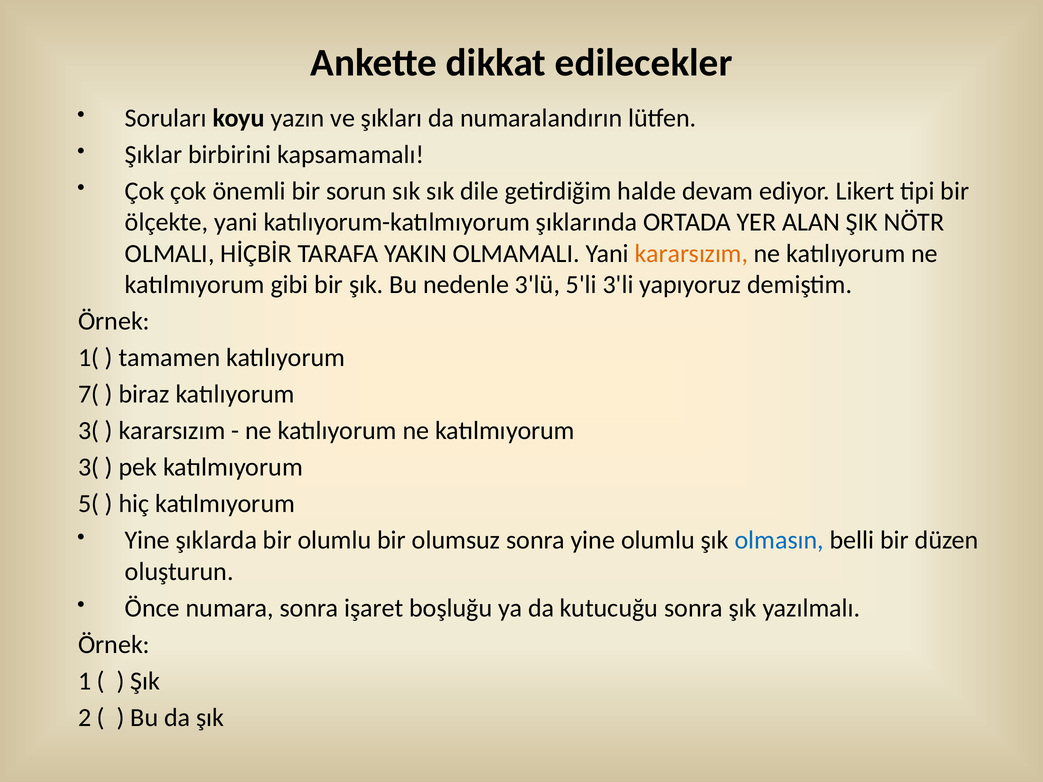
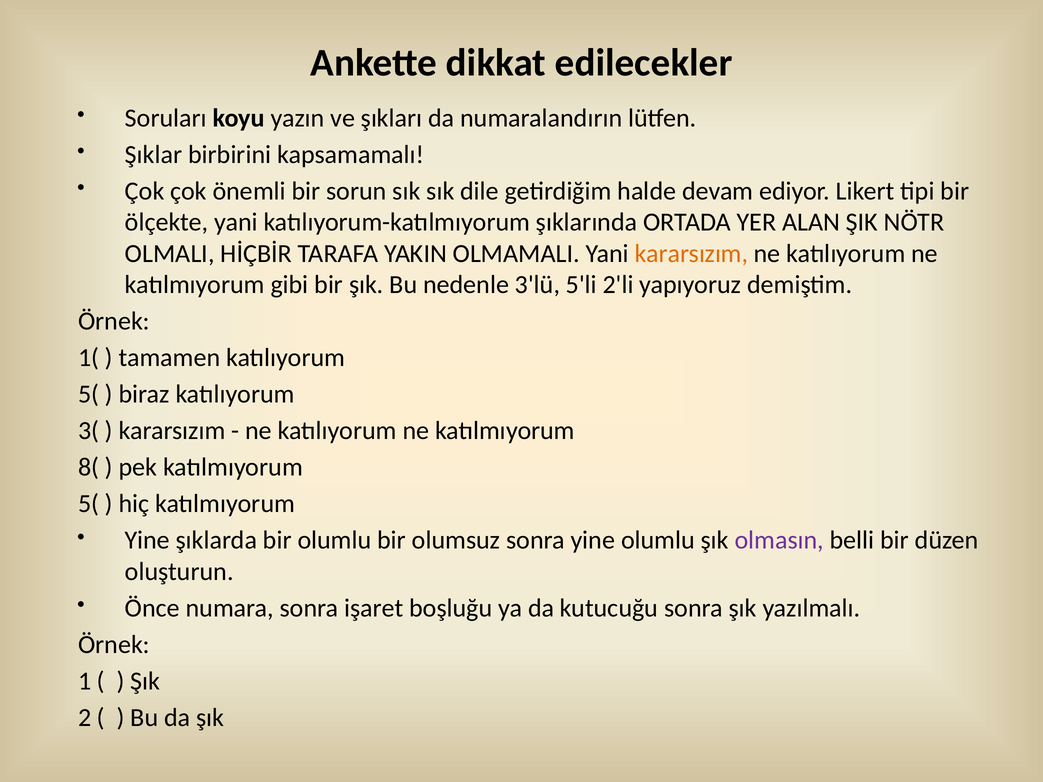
3'li: 3'li -> 2'li
7( at (89, 394): 7( -> 5(
3( at (89, 467): 3( -> 8(
olmasın colour: blue -> purple
